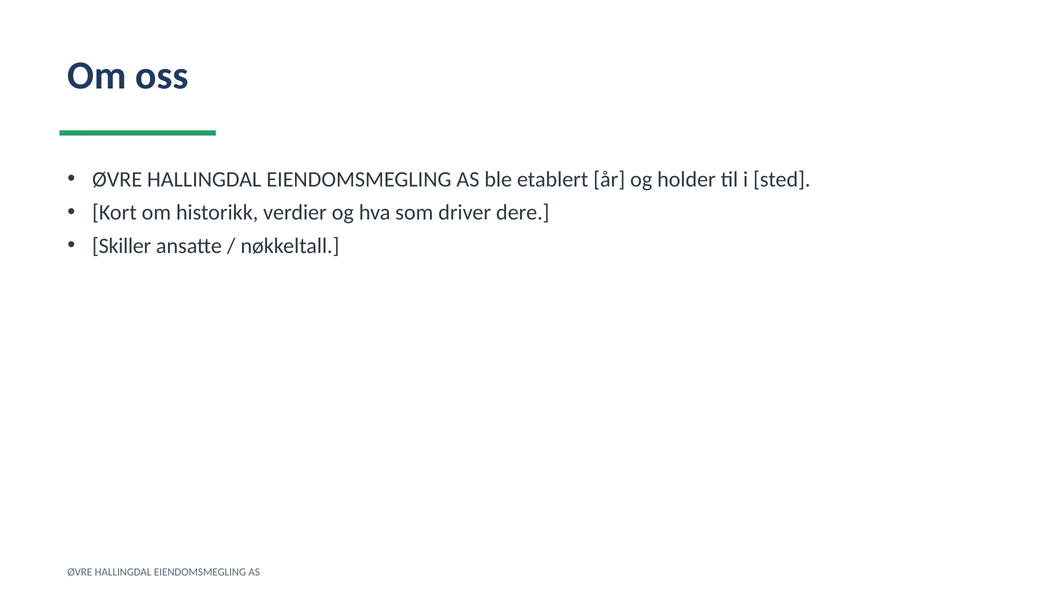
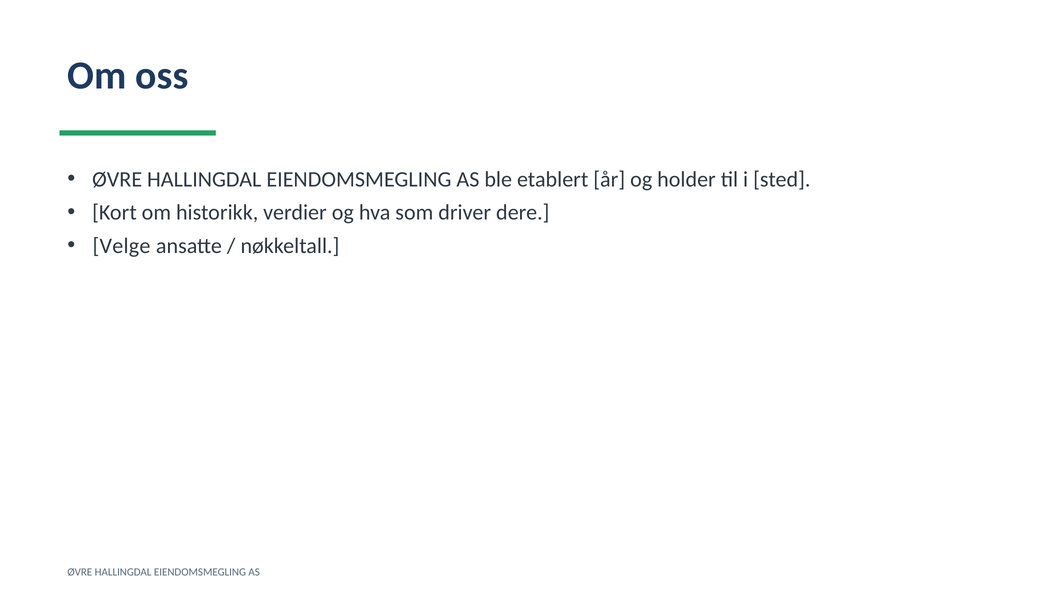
Skiller: Skiller -> Velge
